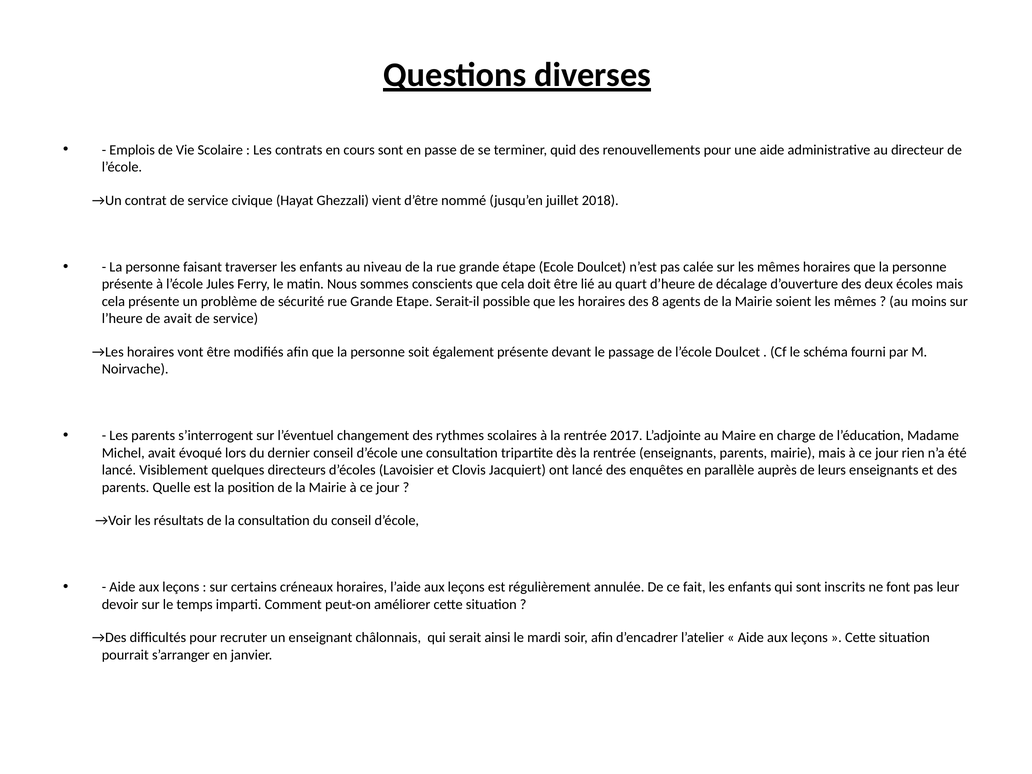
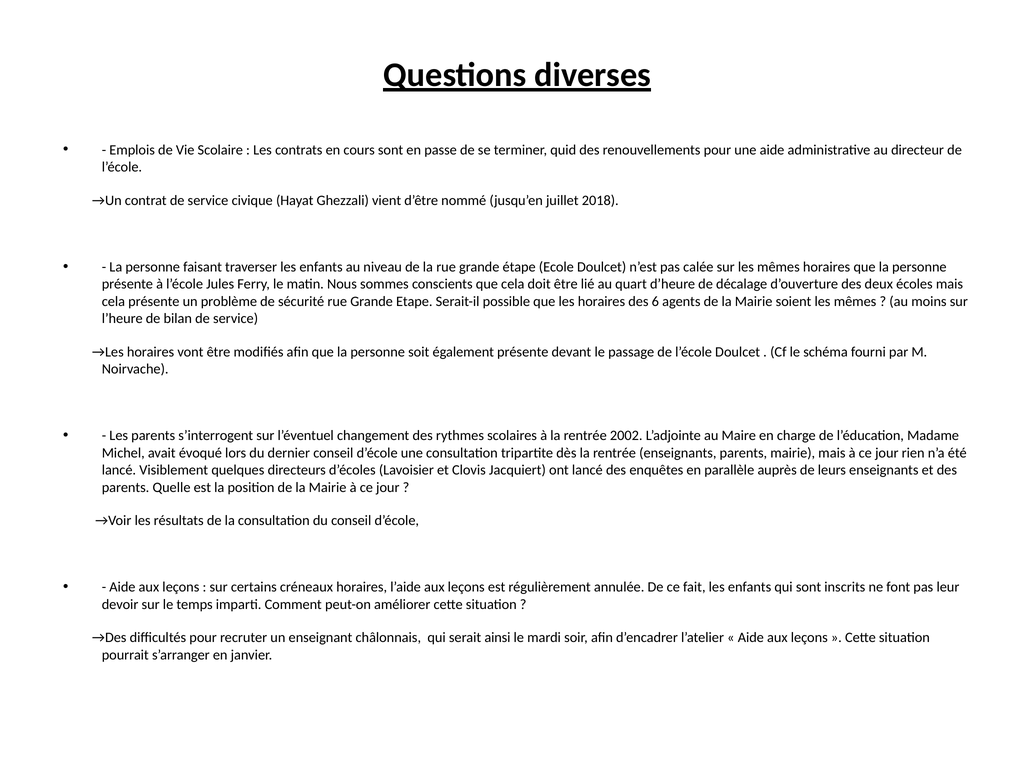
8: 8 -> 6
de avait: avait -> bilan
2017: 2017 -> 2002
